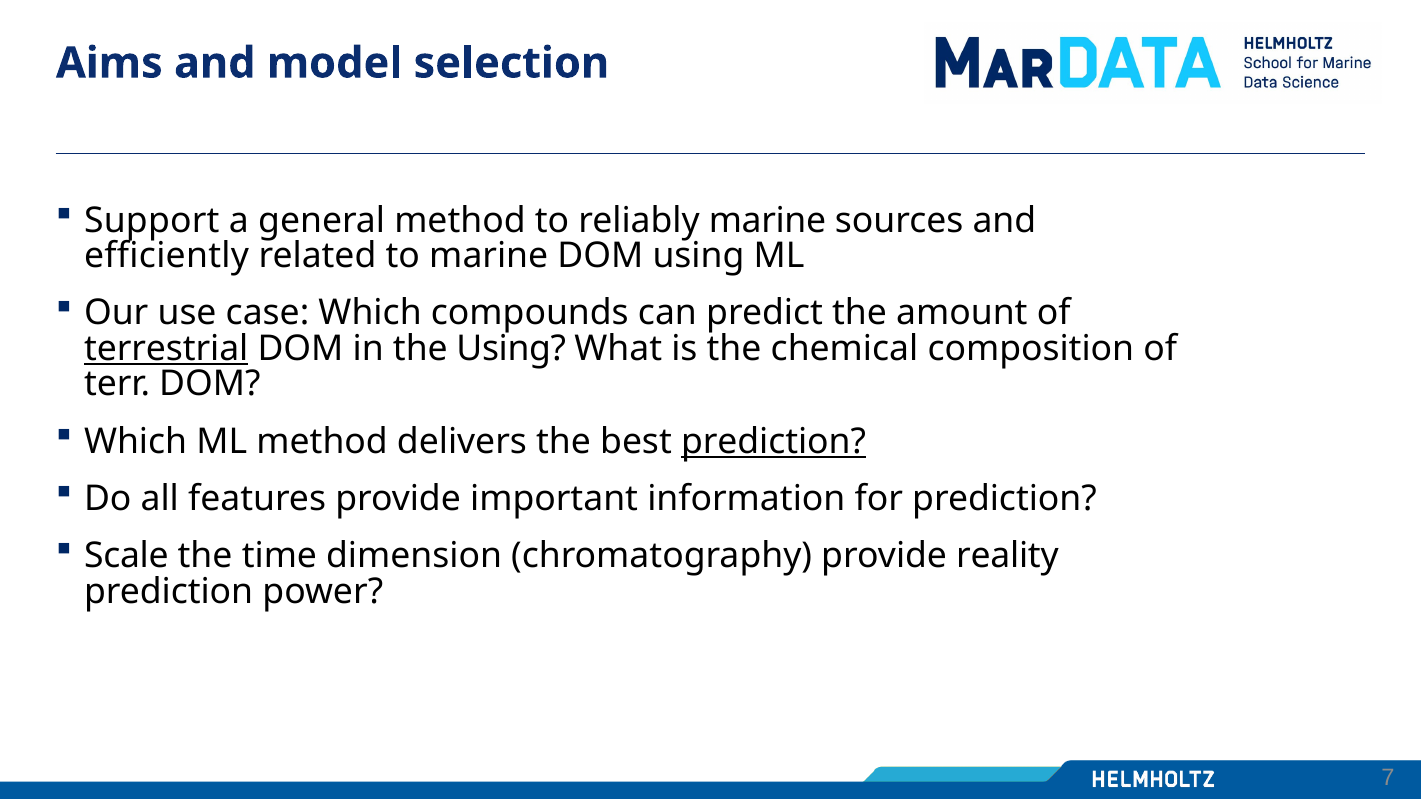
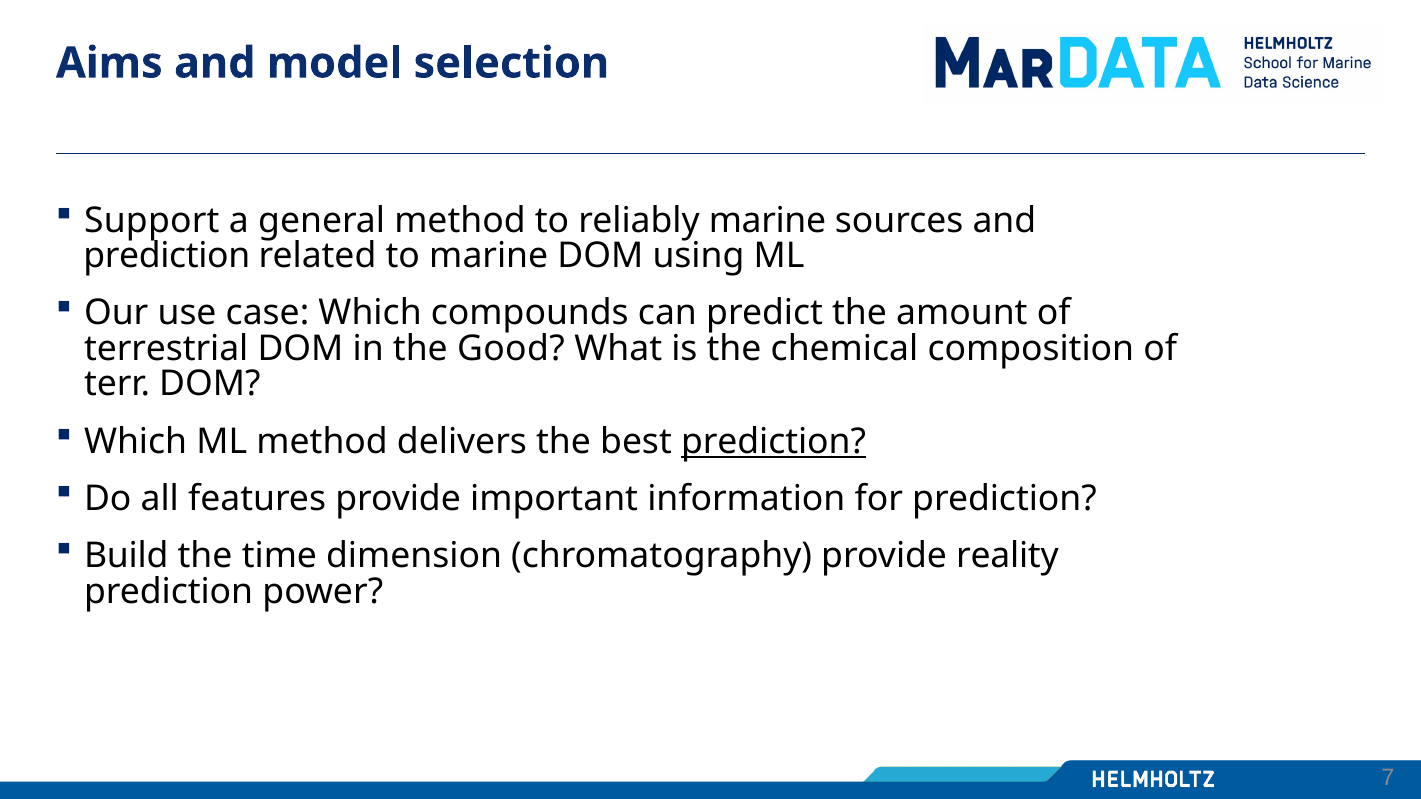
efficiently at (167, 256): efficiently -> prediction
terrestrial underline: present -> none
the Using: Using -> Good
Scale: Scale -> Build
